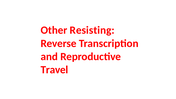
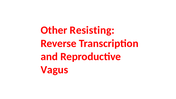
Travel: Travel -> Vagus
